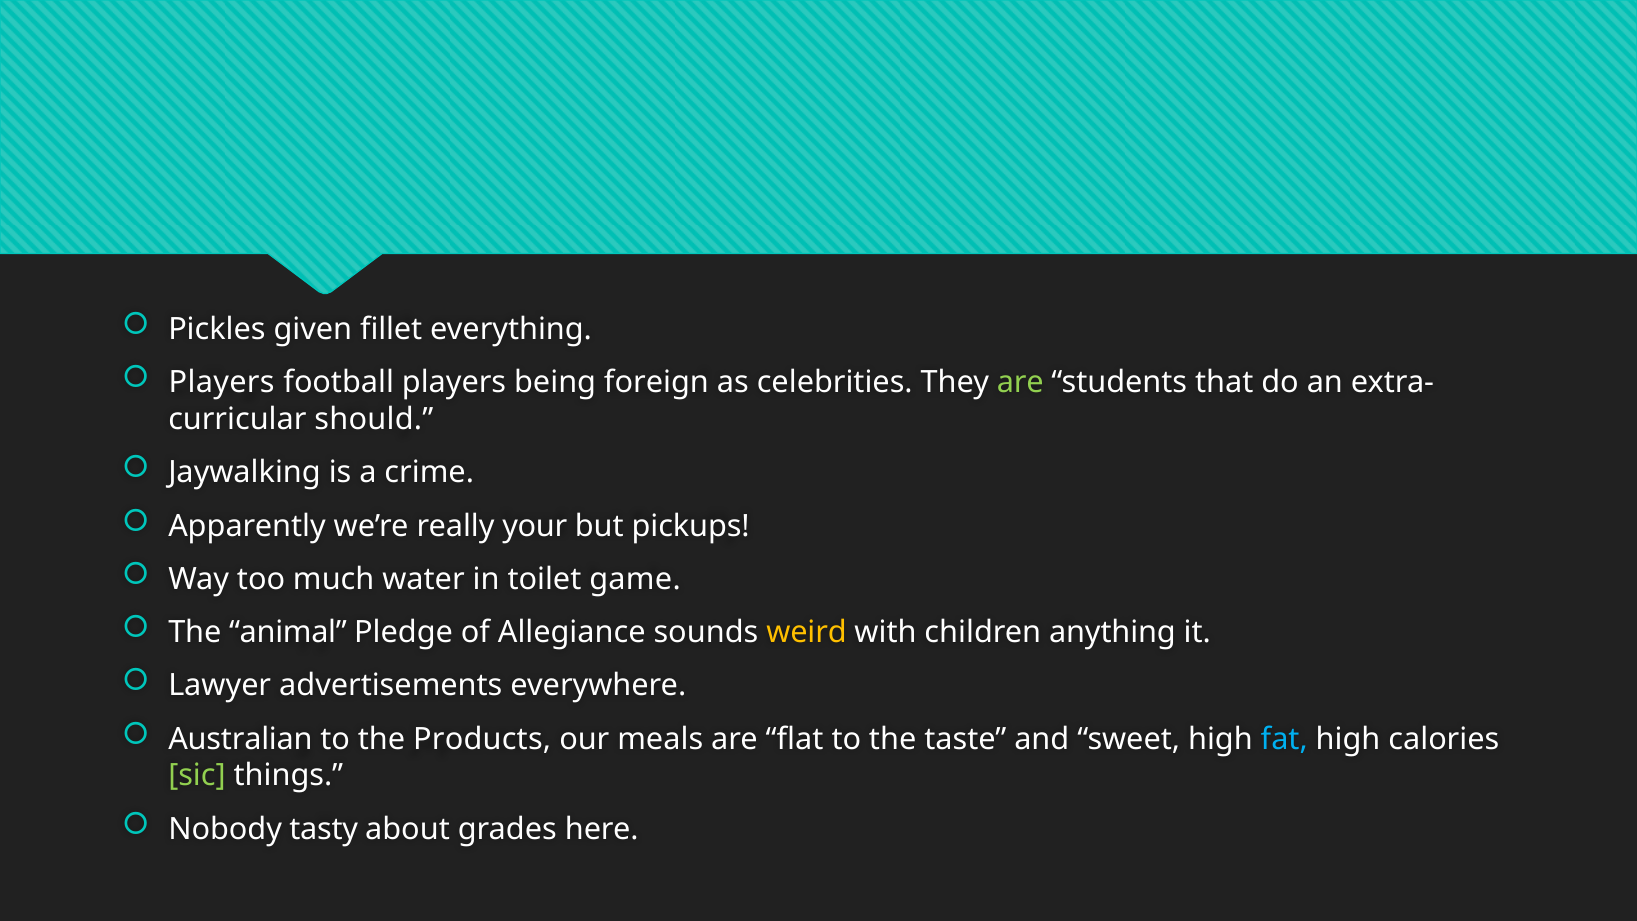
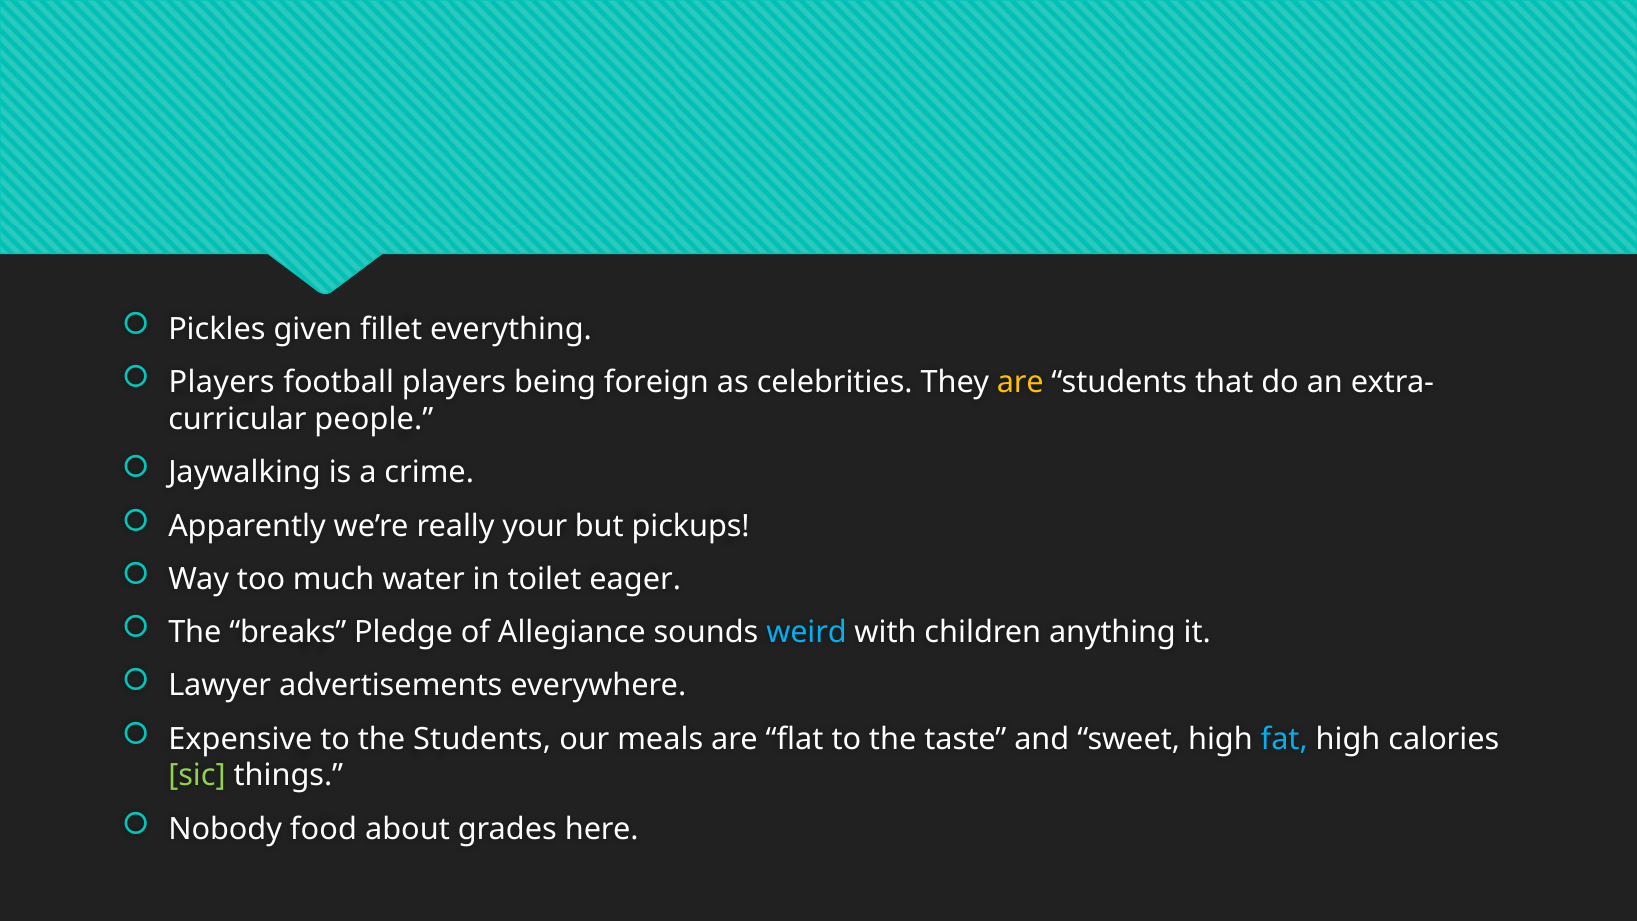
are at (1020, 383) colour: light green -> yellow
should: should -> people
game: game -> eager
animal: animal -> breaks
weird colour: yellow -> light blue
Australian: Australian -> Expensive
the Products: Products -> Students
tasty: tasty -> food
